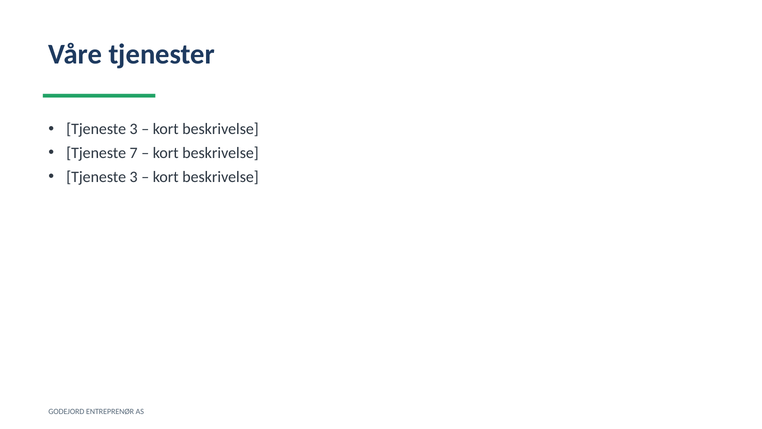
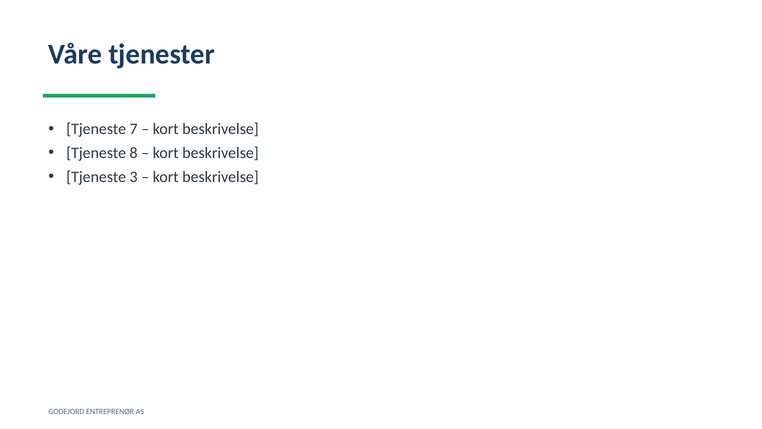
3 at (134, 129): 3 -> 7
7: 7 -> 8
